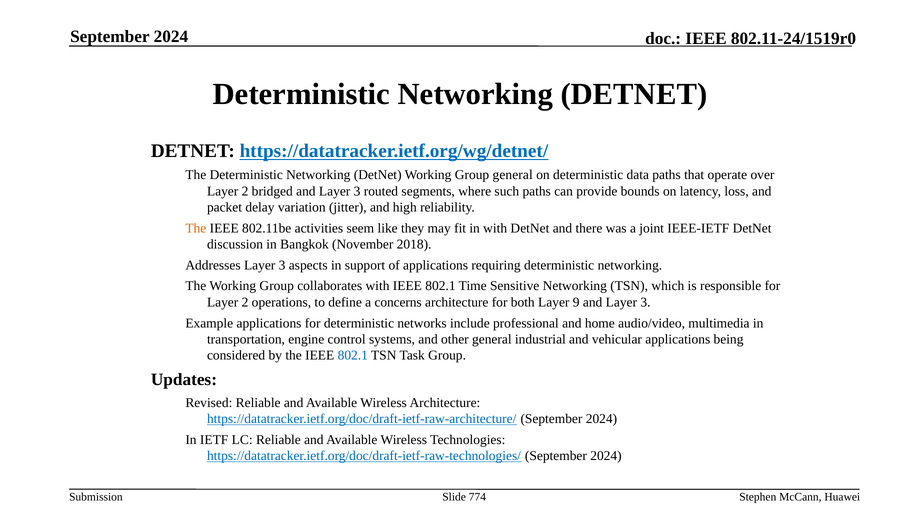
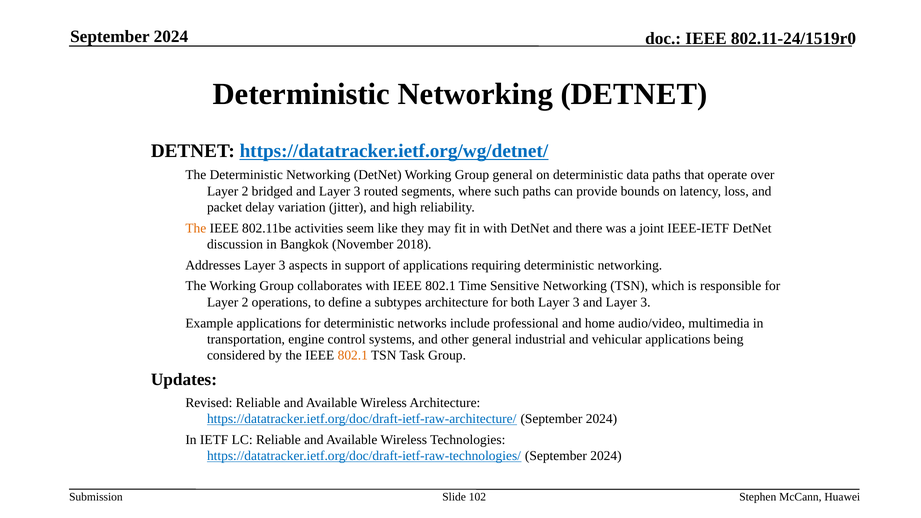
concerns: concerns -> subtypes
both Layer 9: 9 -> 3
802.1 at (353, 355) colour: blue -> orange
774: 774 -> 102
